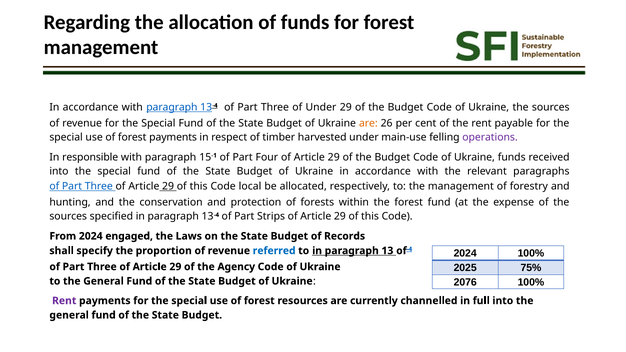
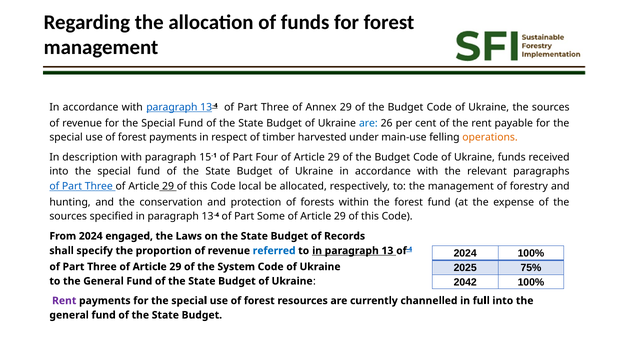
of Under: Under -> Annex
are at (368, 123) colour: orange -> blue
operations colour: purple -> orange
responsible: responsible -> description
Strips: Strips -> Some
Agency: Agency -> System
2076: 2076 -> 2042
